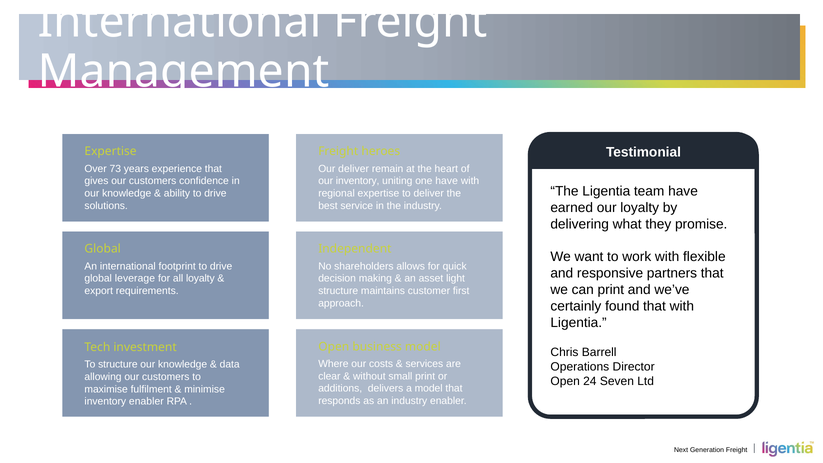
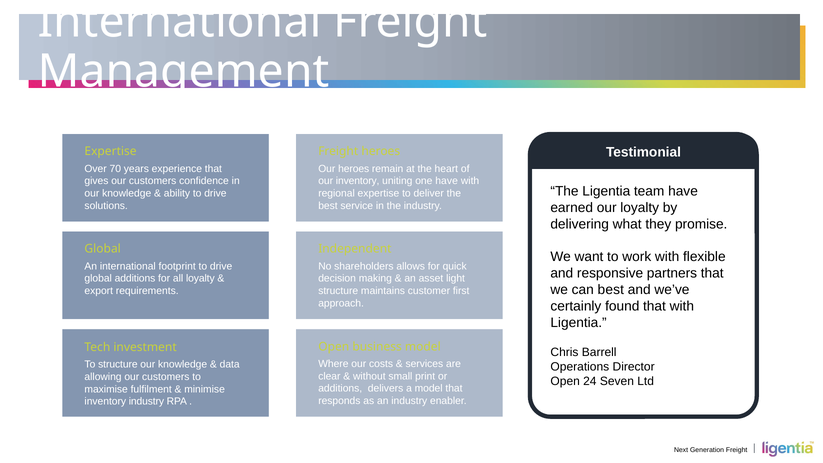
73: 73 -> 70
Our deliver: deliver -> heroes
global leverage: leverage -> additions
can print: print -> best
inventory enabler: enabler -> industry
